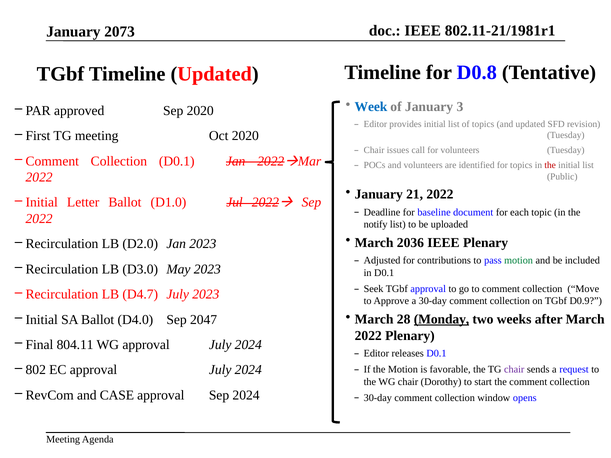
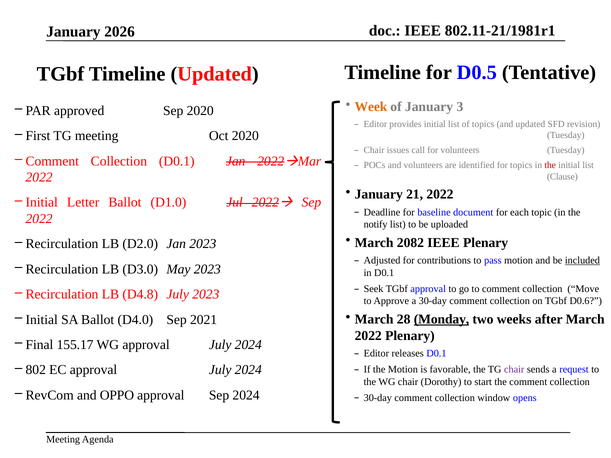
2073: 2073 -> 2026
D0.8: D0.8 -> D0.5
Week colour: blue -> orange
Public: Public -> Clause
2036: 2036 -> 2082
motion at (519, 261) colour: green -> black
included underline: none -> present
D4.7: D4.7 -> D4.8
D0.9: D0.9 -> D0.6
2047: 2047 -> 2021
804.11: 804.11 -> 155.17
CASE: CASE -> OPPO
